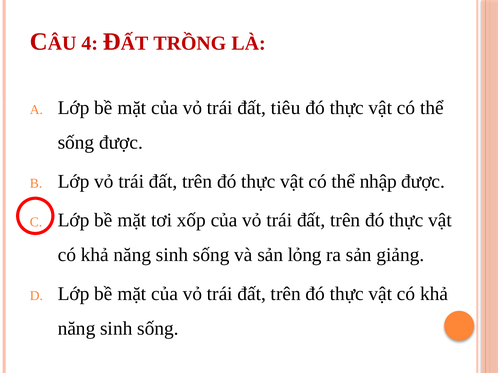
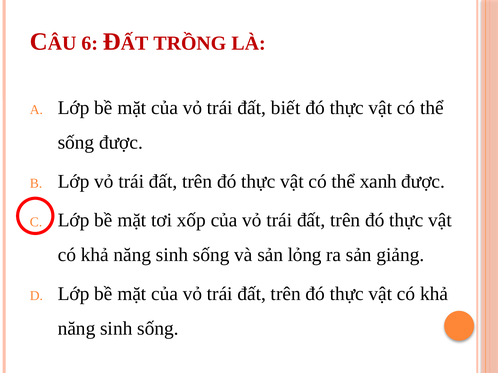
4: 4 -> 6
tiêu: tiêu -> biết
nhập: nhập -> xanh
